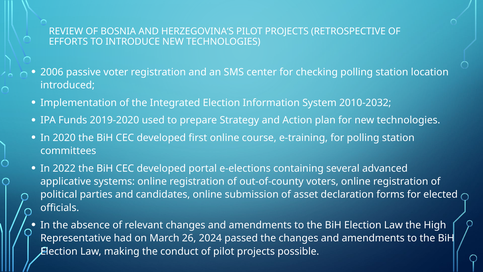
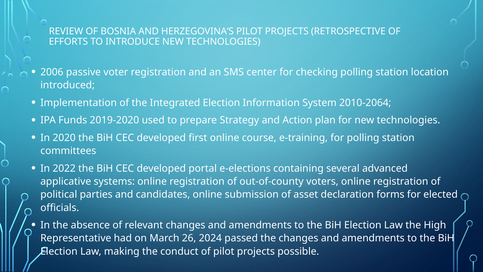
2010-2032: 2010-2032 -> 2010-2064
